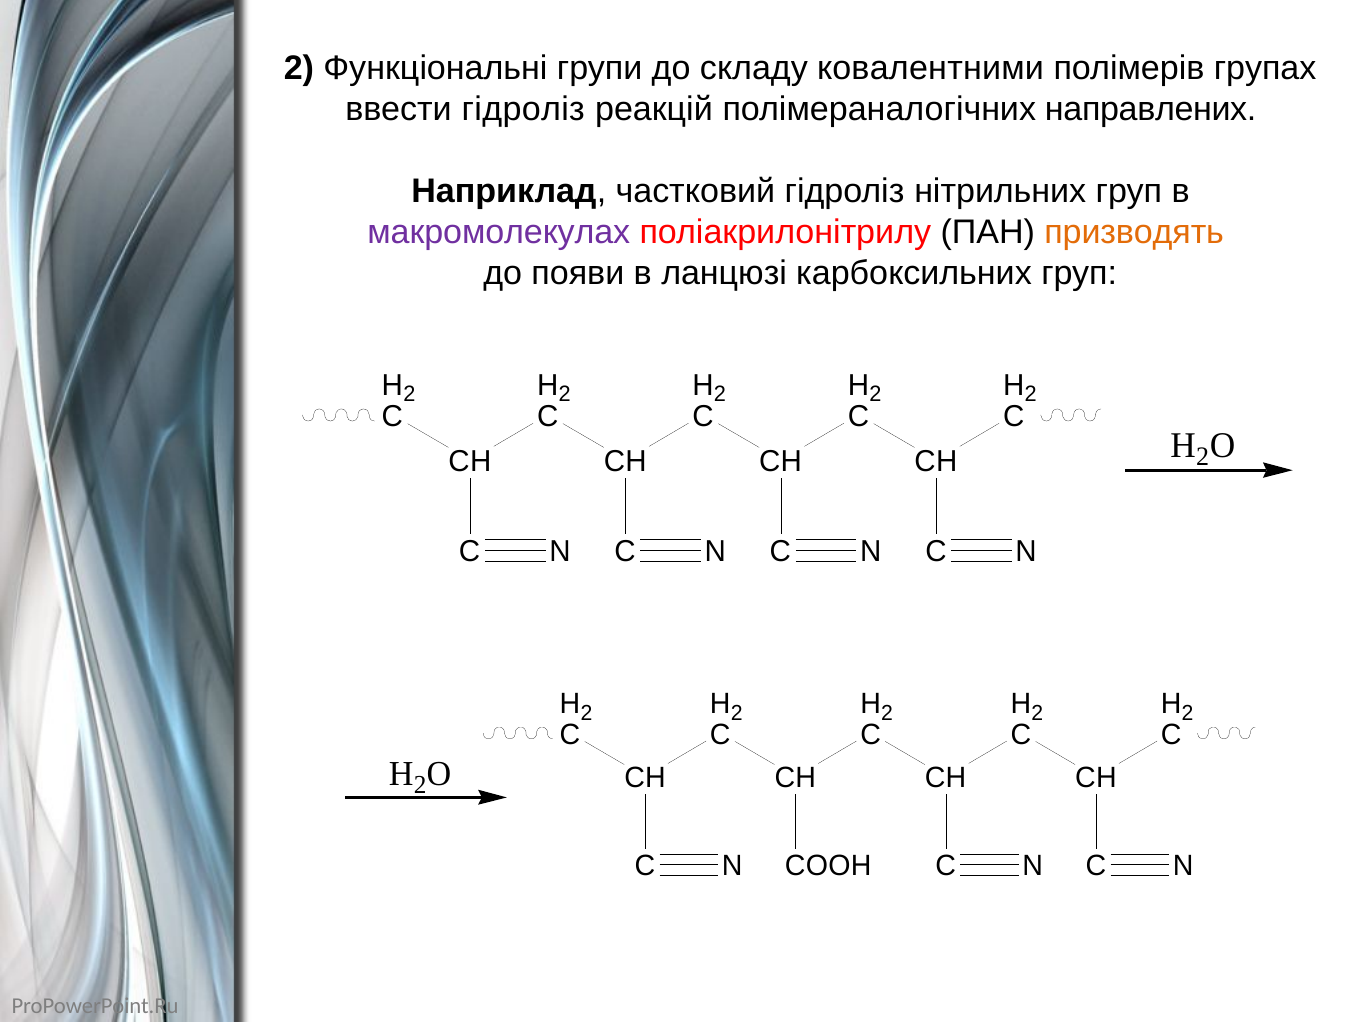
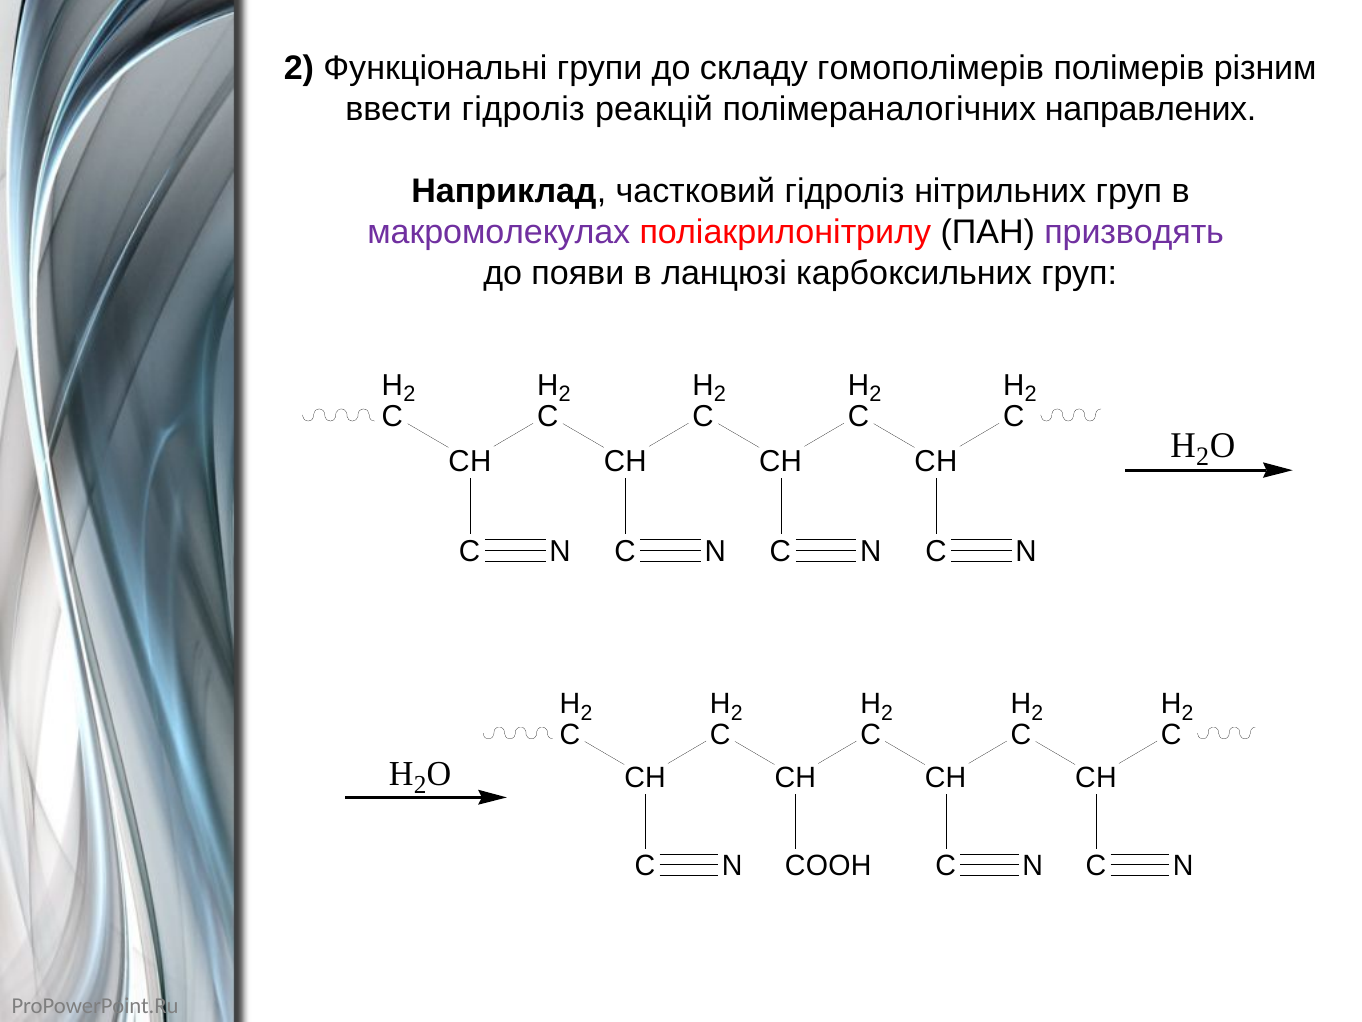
ковалентними: ковалентними -> гомополімерів
групах: групах -> різним
призводять colour: orange -> purple
